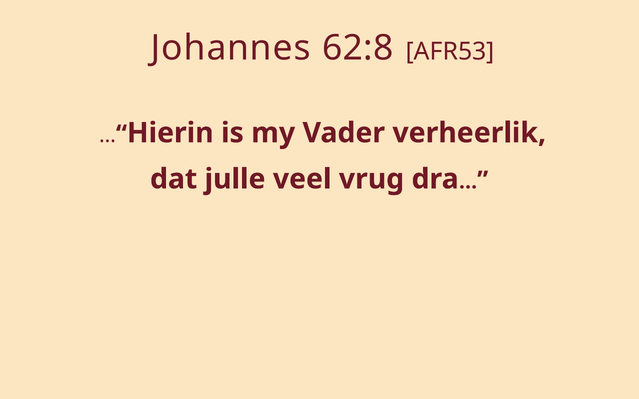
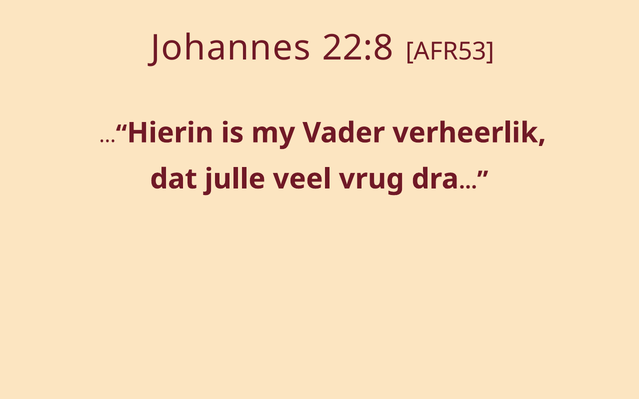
62:8: 62:8 -> 22:8
